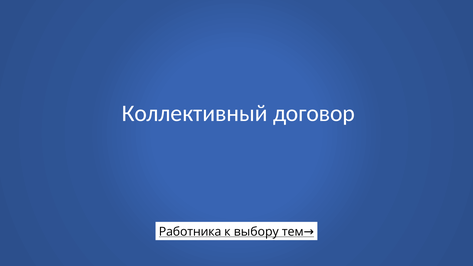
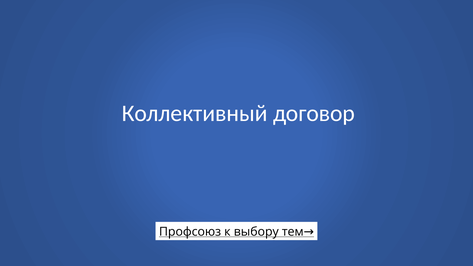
Работника: Работника -> Профсоюз
